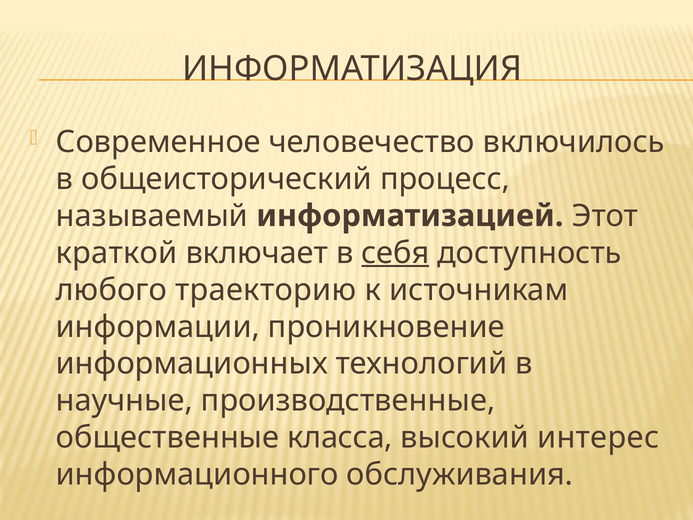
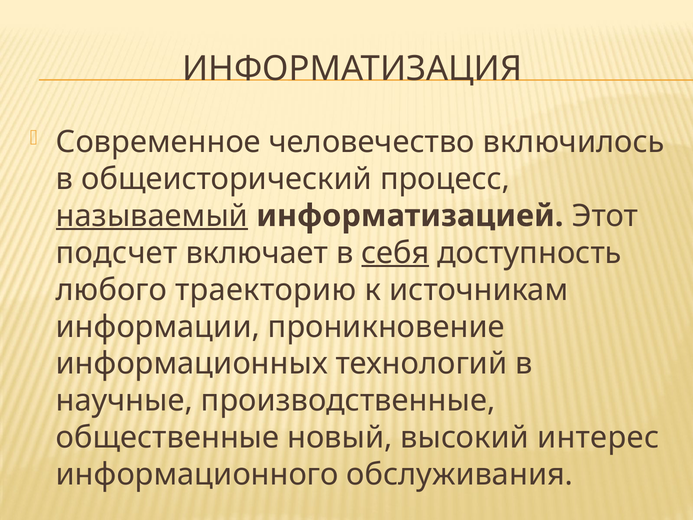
называемый underline: none -> present
краткой: краткой -> подсчет
класса: класса -> новый
